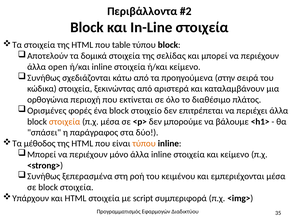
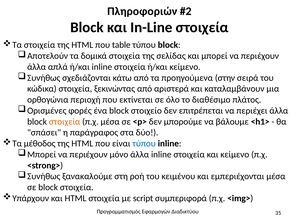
Περιβάλλοντα: Περιβάλλοντα -> Πληροφοριών
open: open -> απλά
τύπου at (144, 144) colour: orange -> blue
ξεπερασμένα: ξεπερασμένα -> ξανακαλούμε
